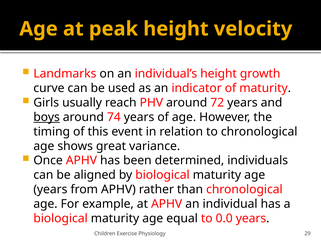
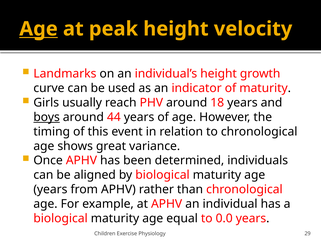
Age at (39, 29) underline: none -> present
72: 72 -> 18
74: 74 -> 44
